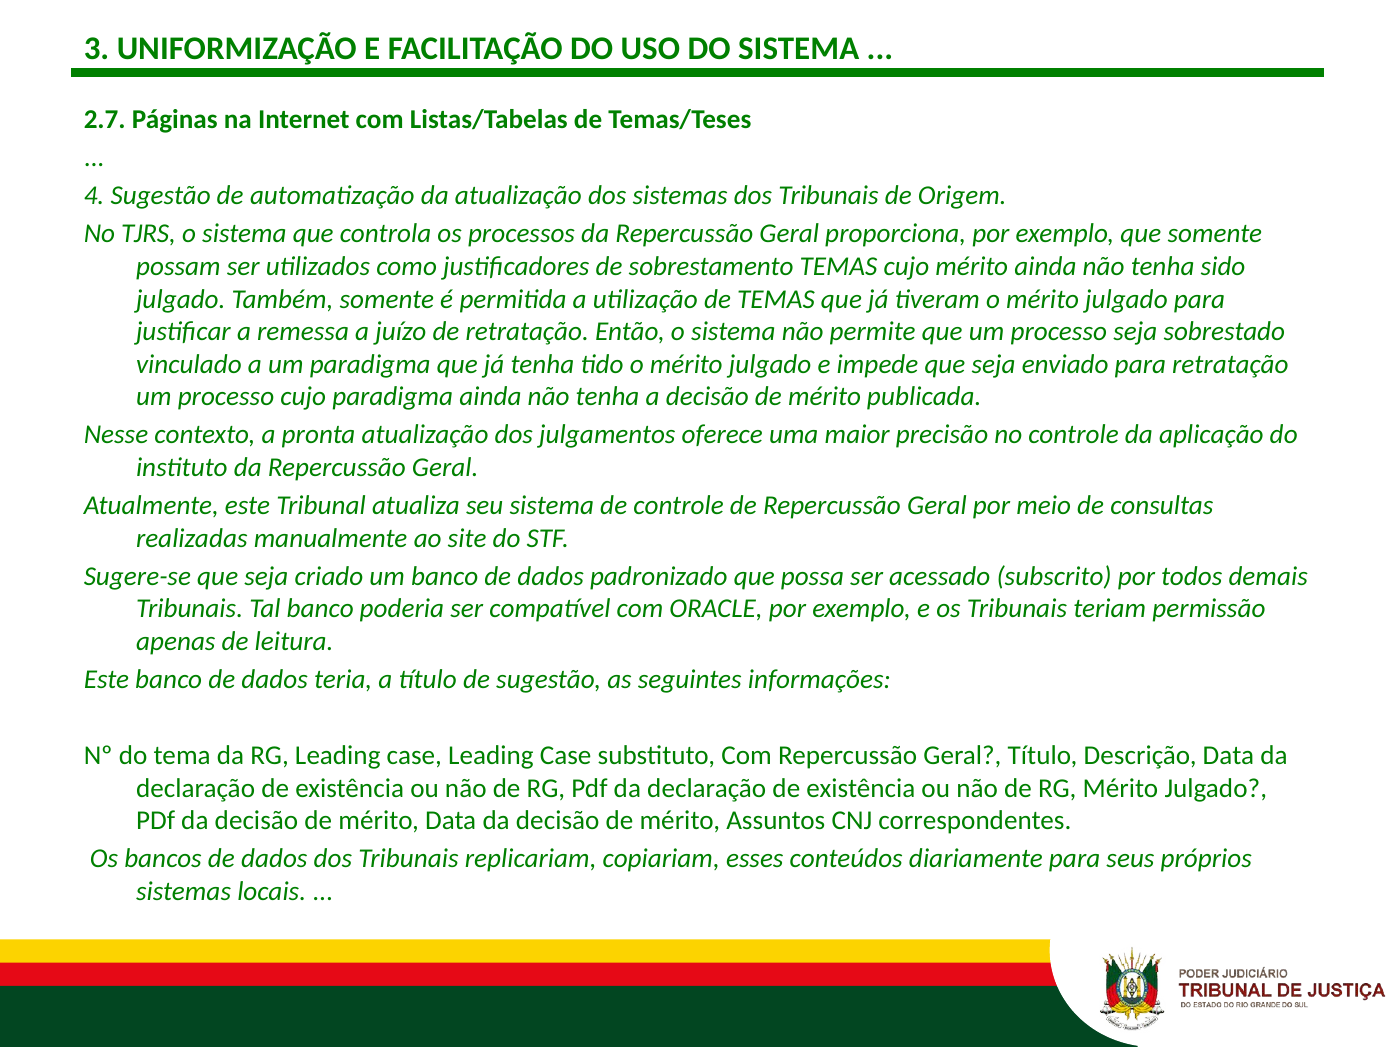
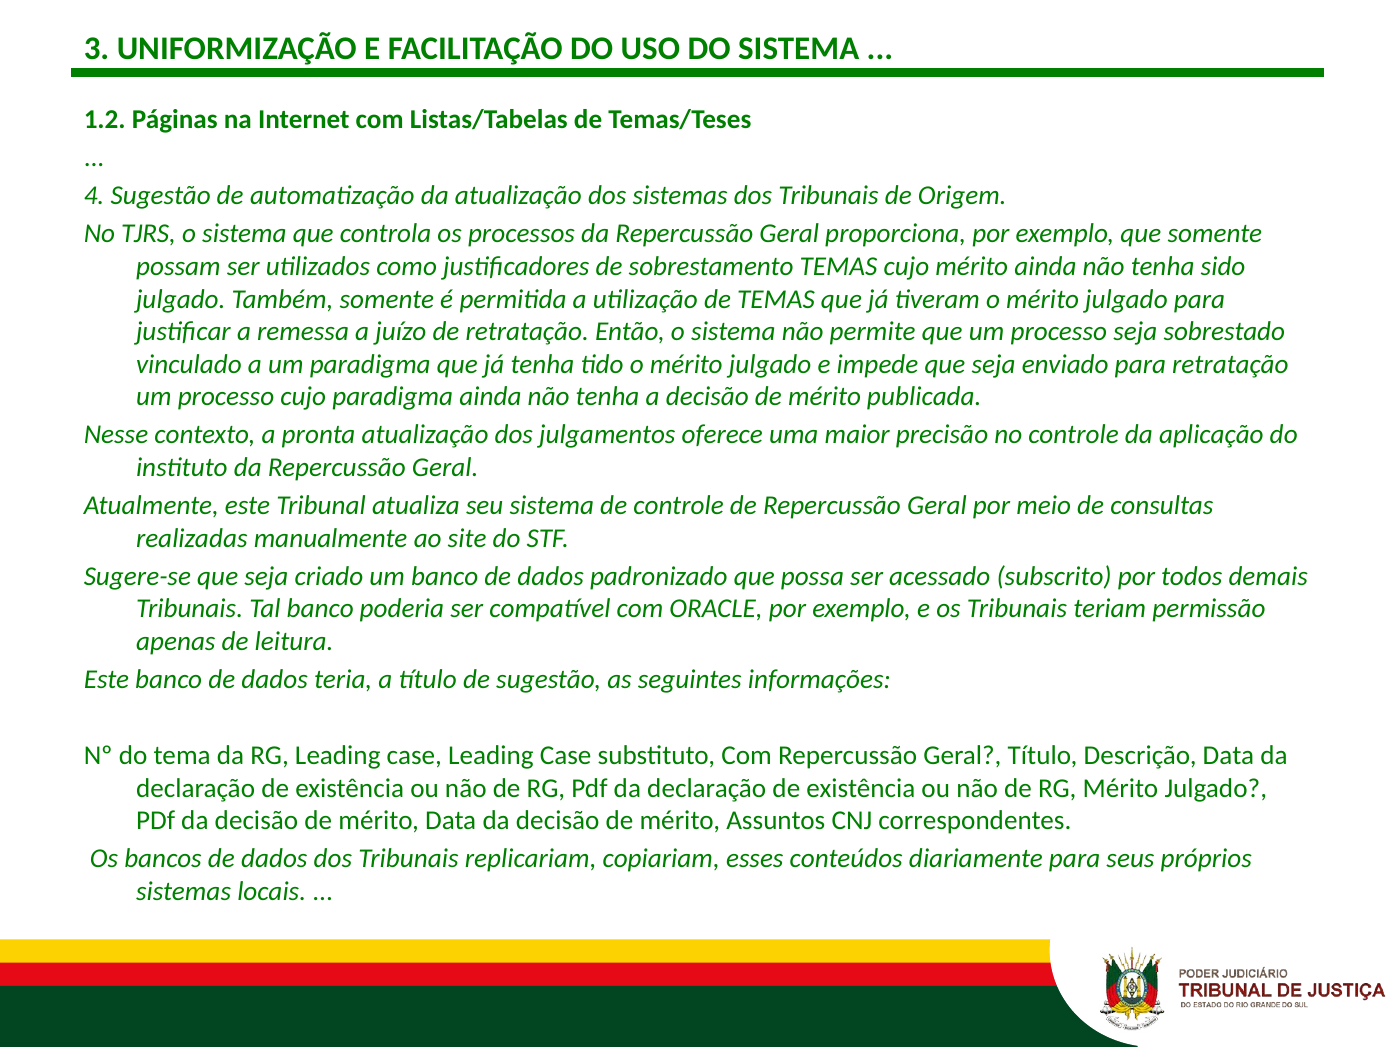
2.7: 2.7 -> 1.2
